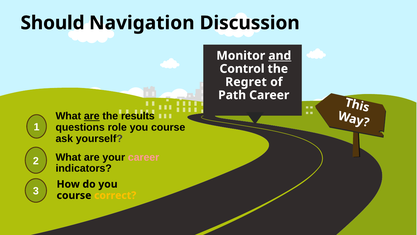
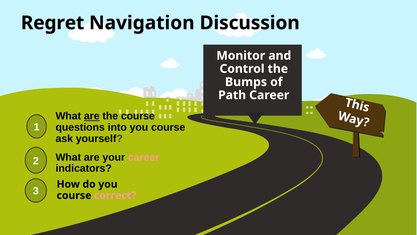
Should: Should -> Regret
and underline: present -> none
Regret: Regret -> Bumps
the results: results -> course
role: role -> into
correct colour: yellow -> pink
